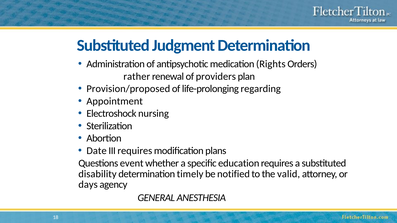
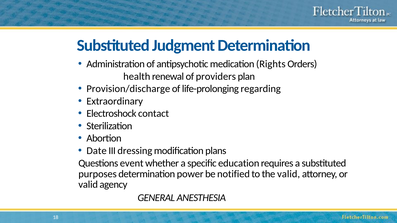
rather: rather -> health
Provision/proposed: Provision/proposed -> Provision/discharge
Appointment: Appointment -> Extraordinary
nursing: nursing -> contact
III requires: requires -> dressing
disability: disability -> purposes
timely: timely -> power
days at (88, 185): days -> valid
